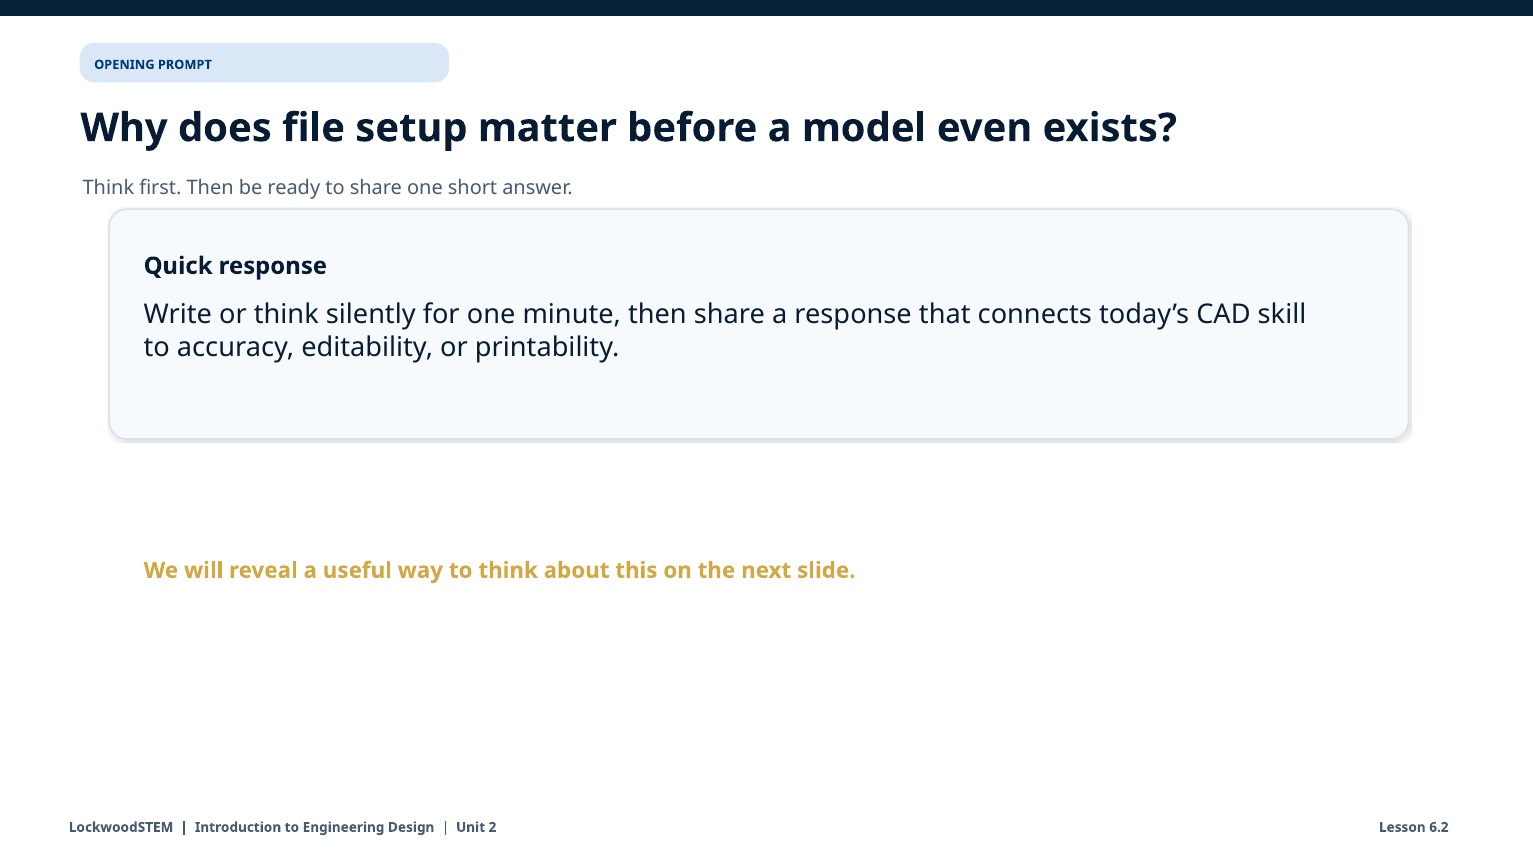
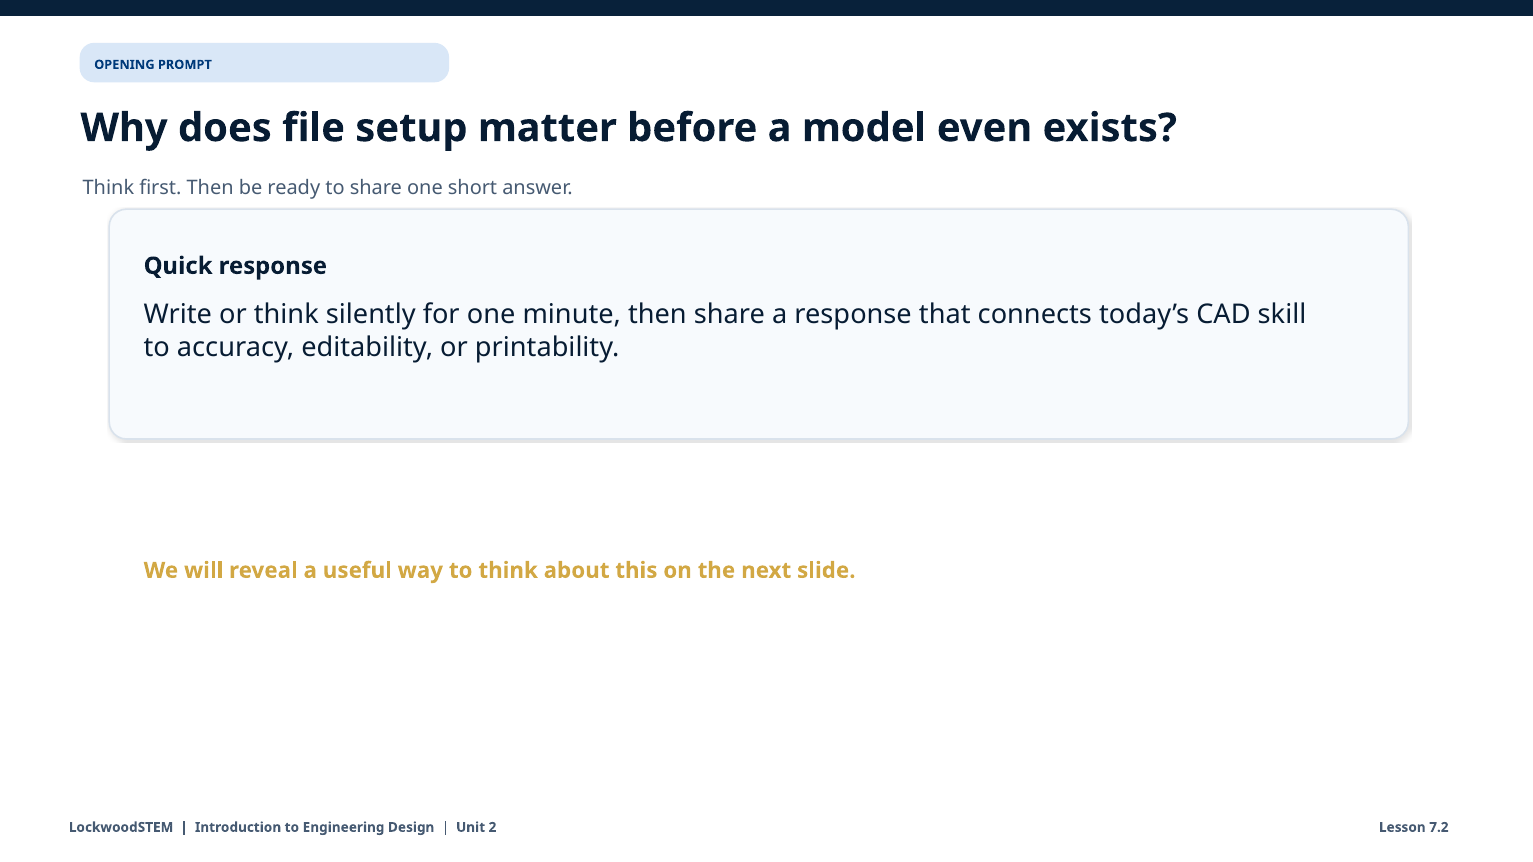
6.2: 6.2 -> 7.2
